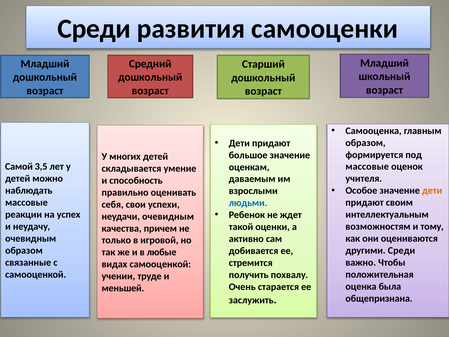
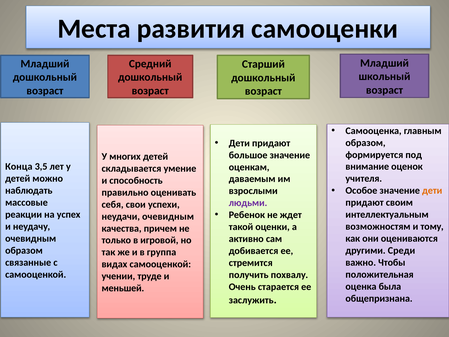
Среди at (94, 29): Среди -> Места
Самой: Самой -> Конца
массовые at (367, 167): массовые -> внимание
людьми colour: blue -> purple
любые: любые -> группа
